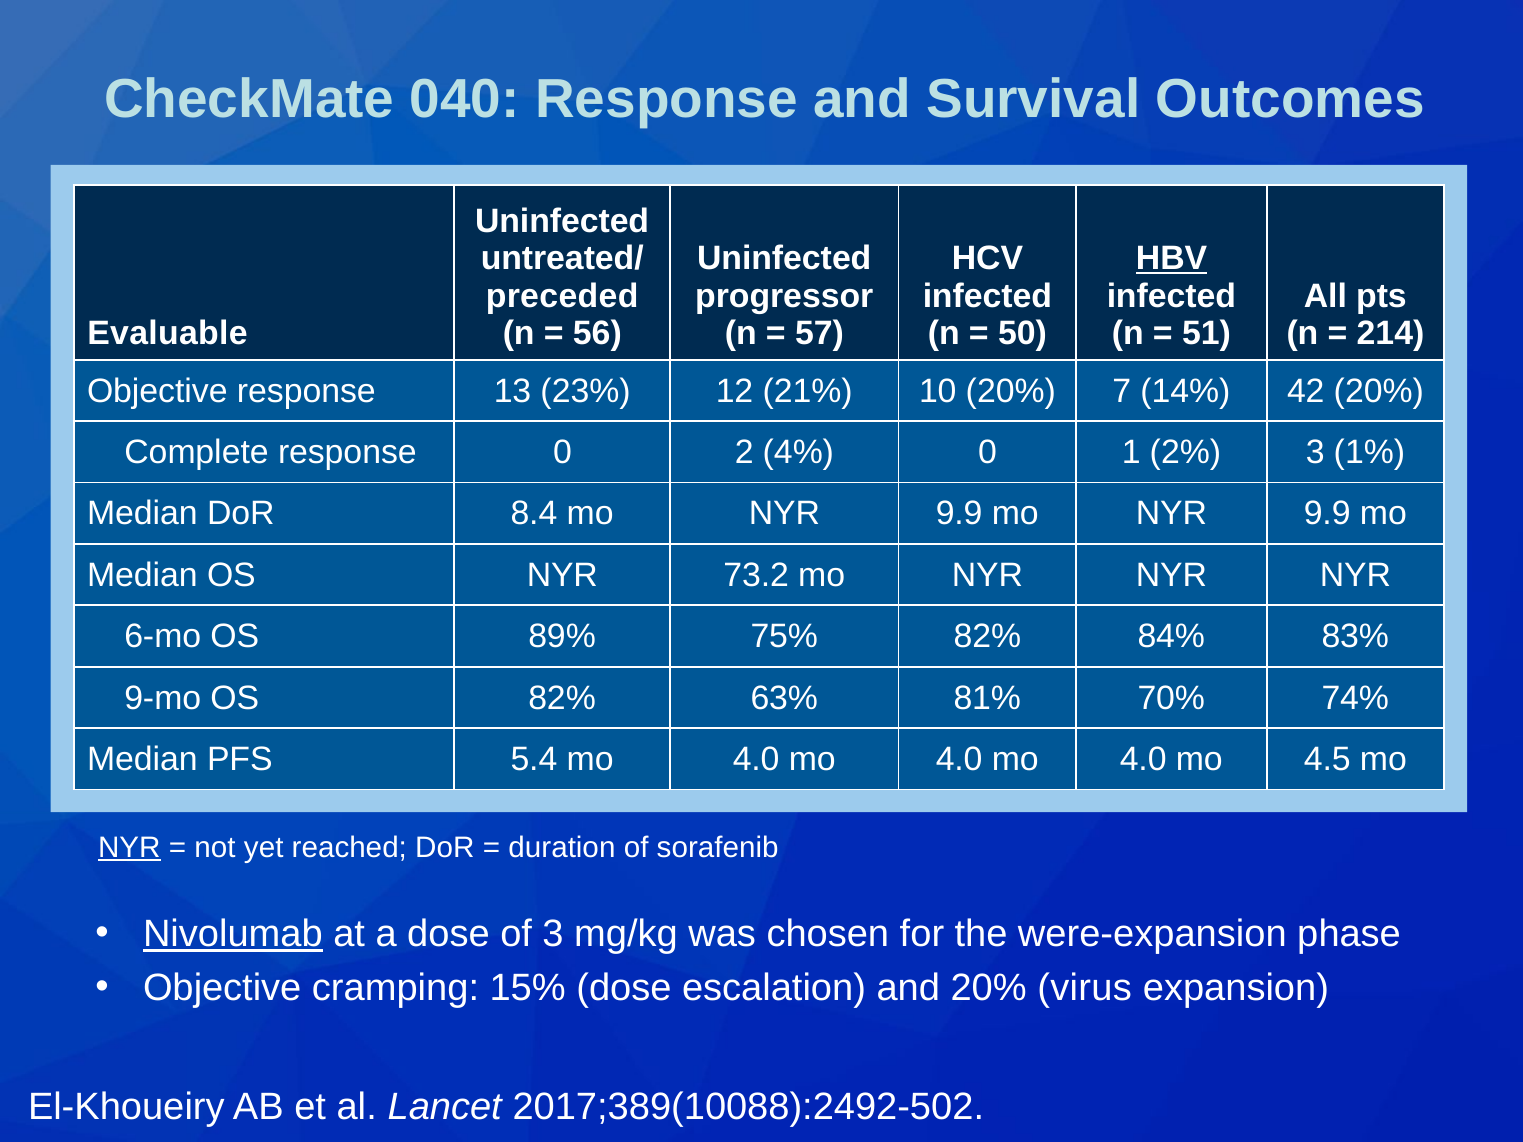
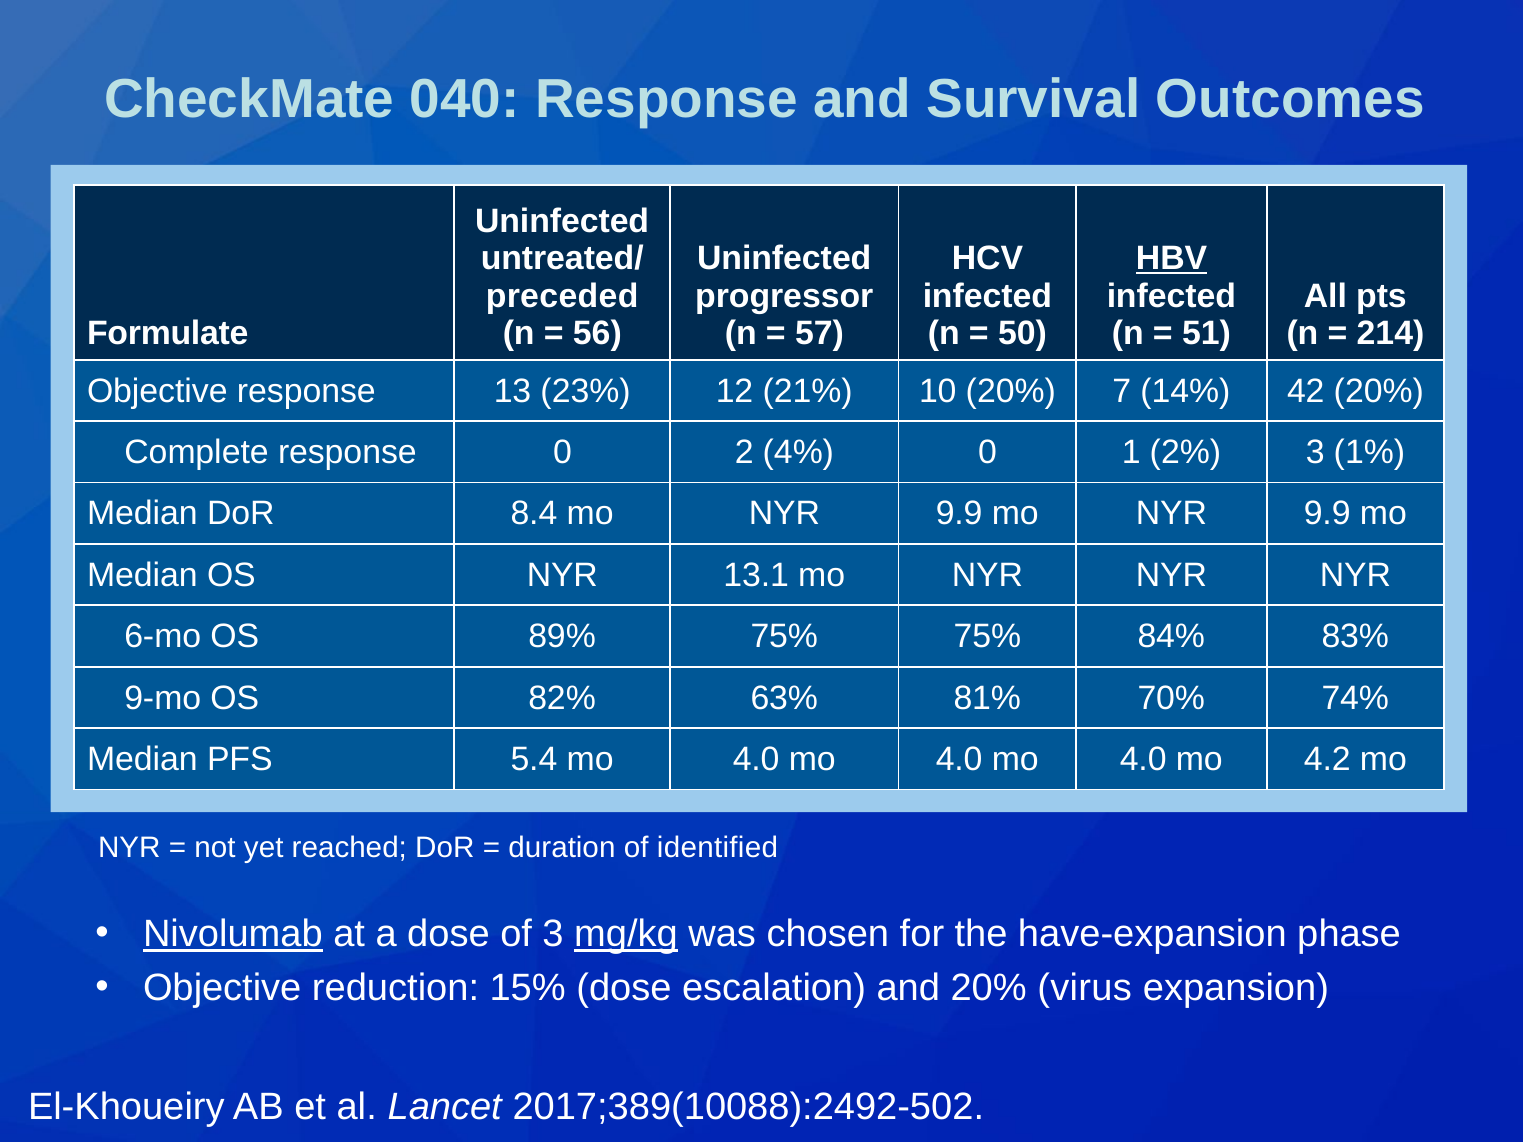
Evaluable: Evaluable -> Formulate
73.2: 73.2 -> 13.1
75% 82%: 82% -> 75%
4.5: 4.5 -> 4.2
NYR at (129, 848) underline: present -> none
sorafenib: sorafenib -> identified
mg/kg underline: none -> present
were-expansion: were-expansion -> have-expansion
cramping: cramping -> reduction
